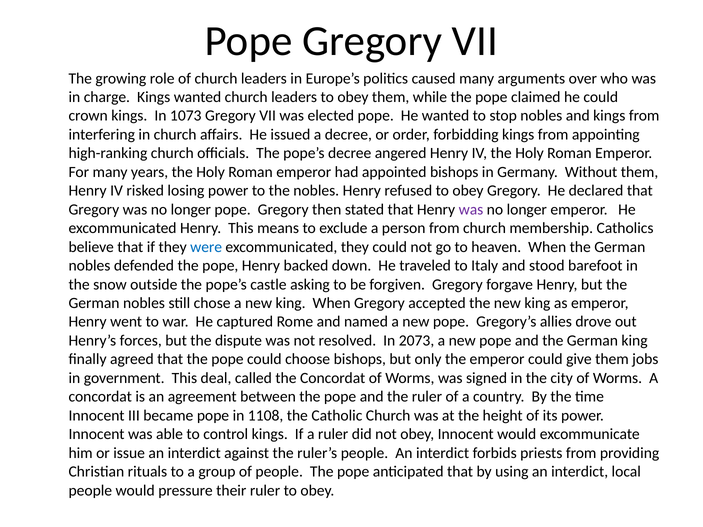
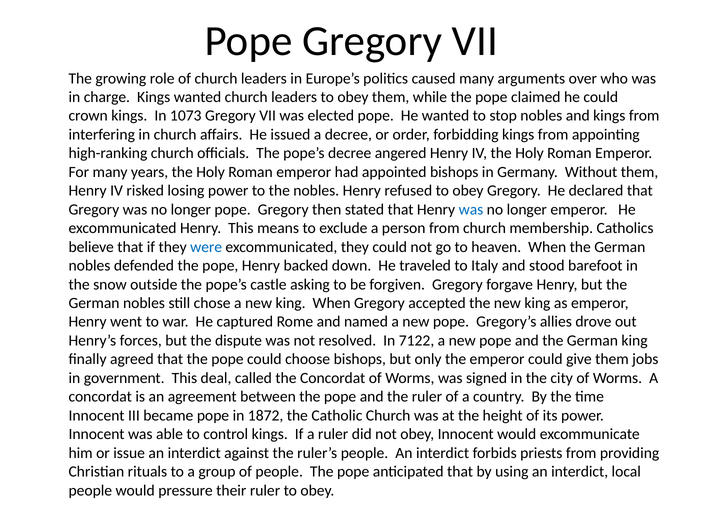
was at (471, 210) colour: purple -> blue
2073: 2073 -> 7122
1108: 1108 -> 1872
